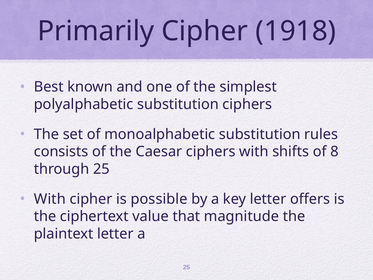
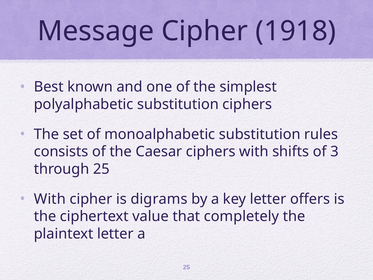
Primarily: Primarily -> Message
8: 8 -> 3
possible: possible -> digrams
magnitude: magnitude -> completely
